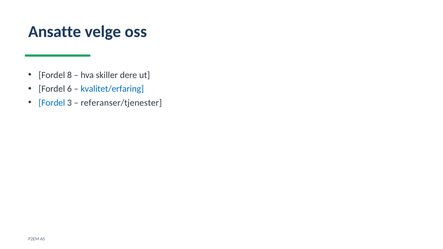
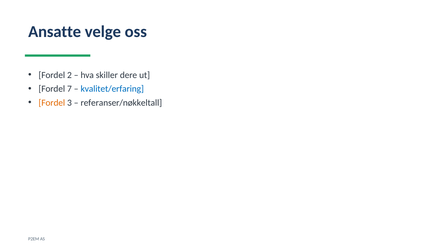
8: 8 -> 2
6: 6 -> 7
Fordel at (52, 103) colour: blue -> orange
referanser/tjenester: referanser/tjenester -> referanser/nøkkeltall
